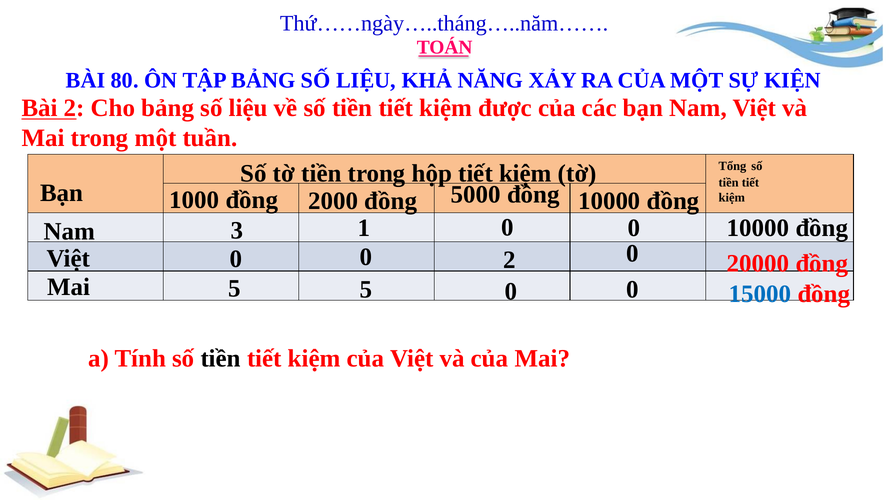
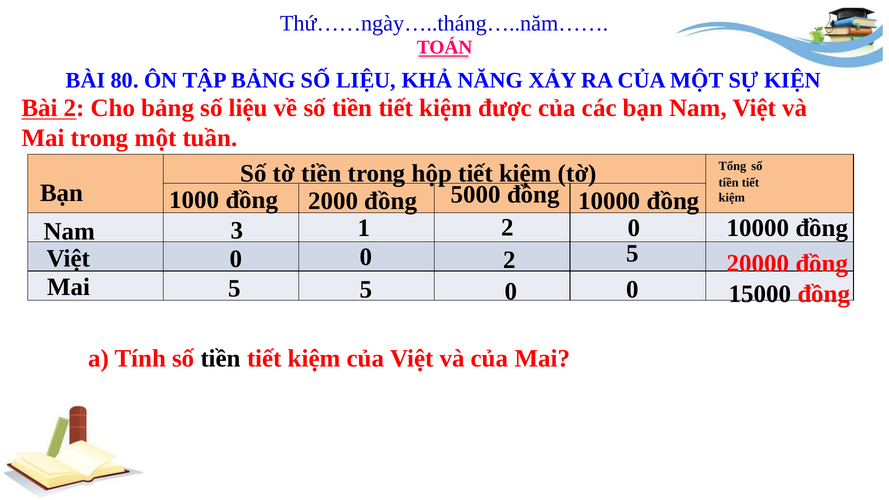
1 0: 0 -> 2
2 0: 0 -> 5
15000 colour: blue -> black
